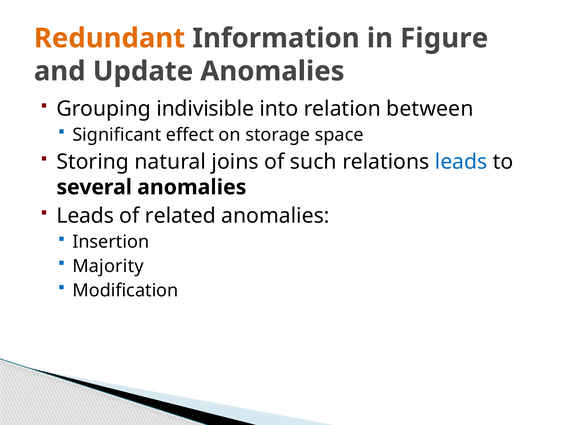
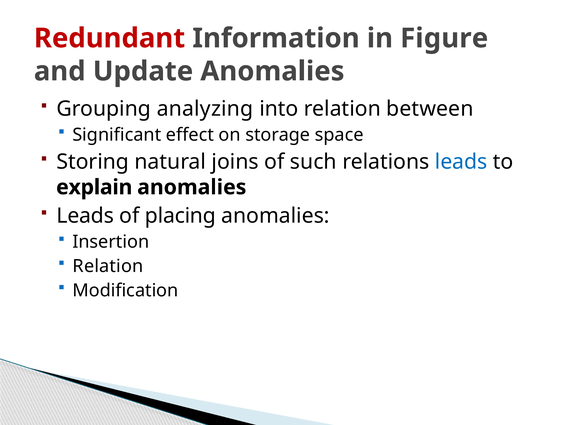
Redundant colour: orange -> red
indivisible: indivisible -> analyzing
several: several -> explain
related: related -> placing
Majority at (108, 266): Majority -> Relation
